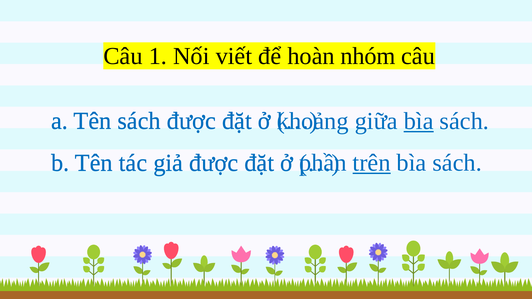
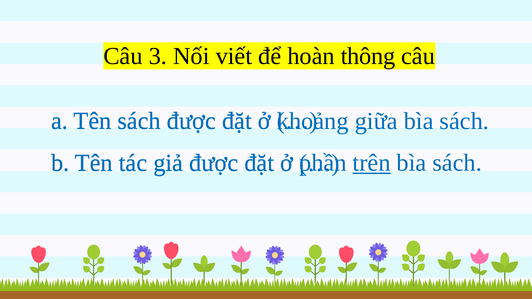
1: 1 -> 3
nhóm: nhóm -> thông
bìa at (419, 121) underline: present -> none
